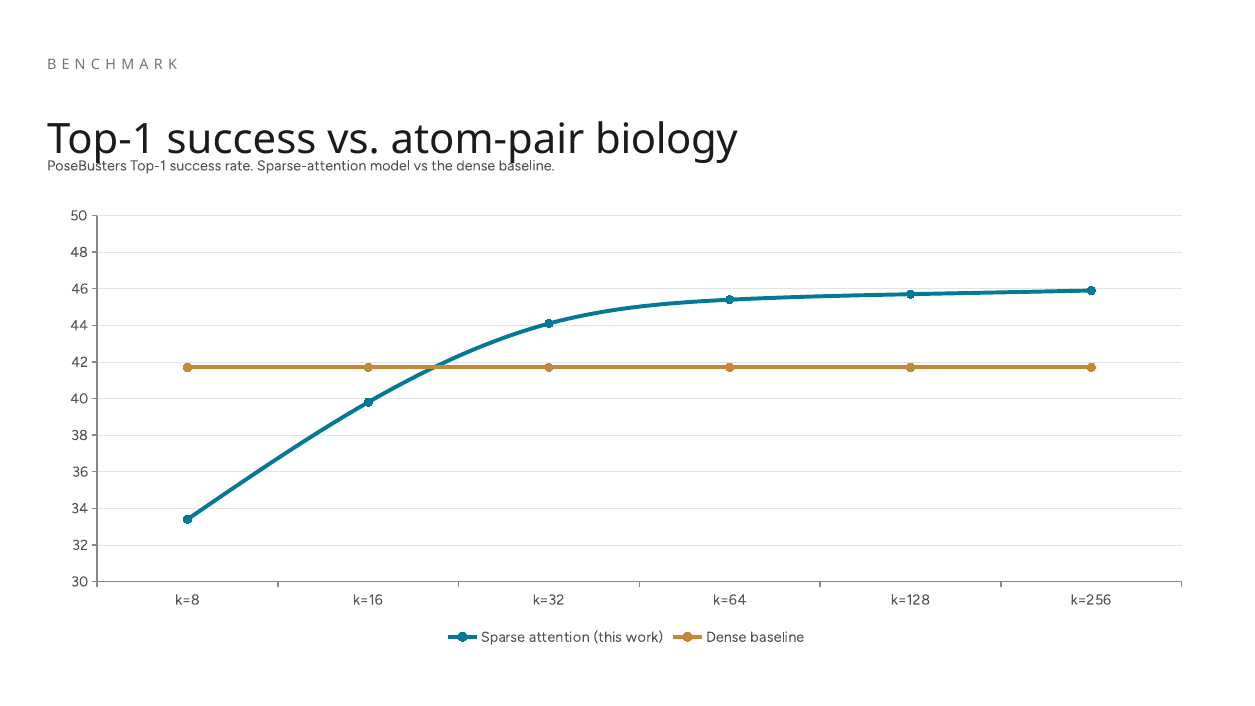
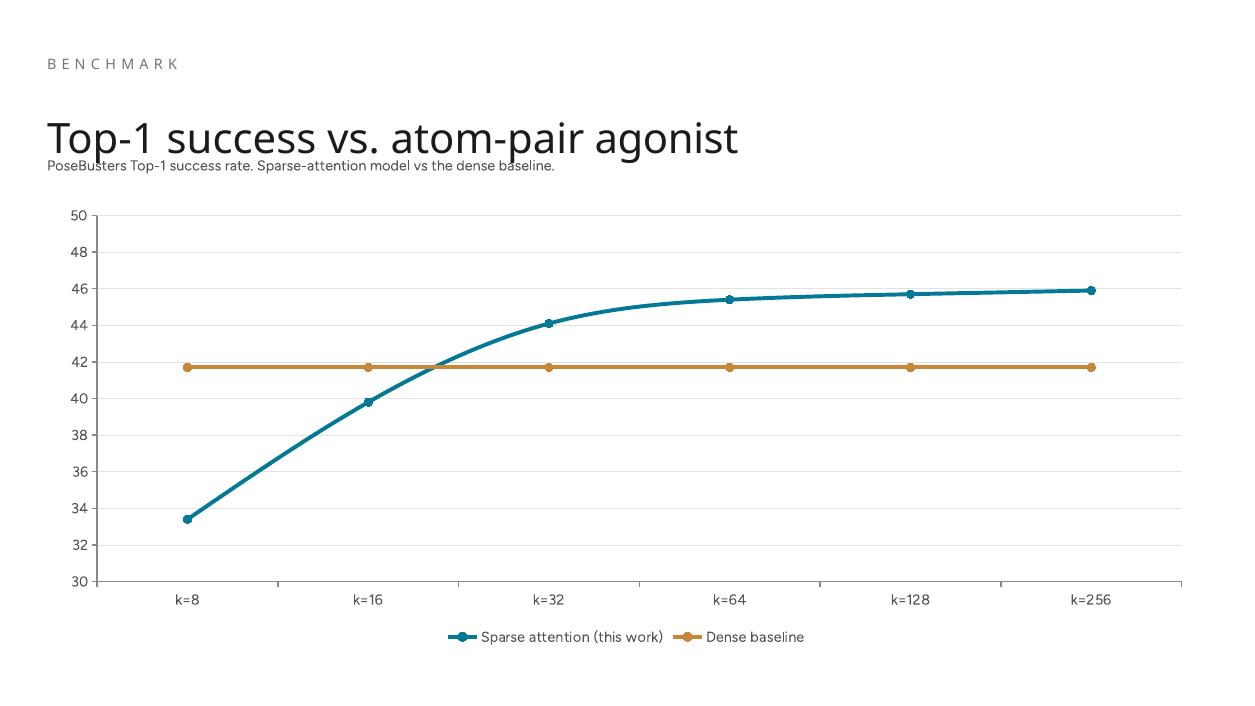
biology: biology -> agonist
